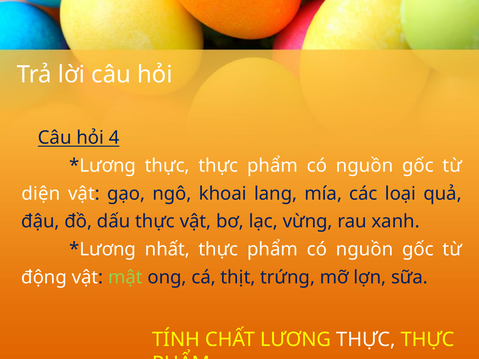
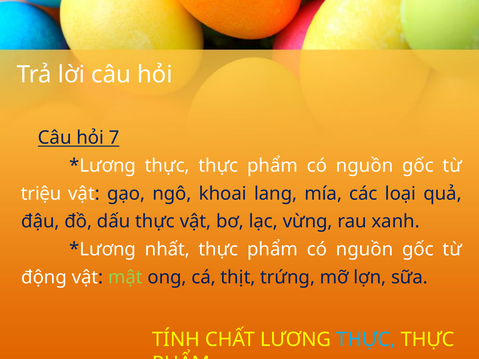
4: 4 -> 7
diện: diện -> triệu
THỰC at (366, 340) colour: white -> light blue
